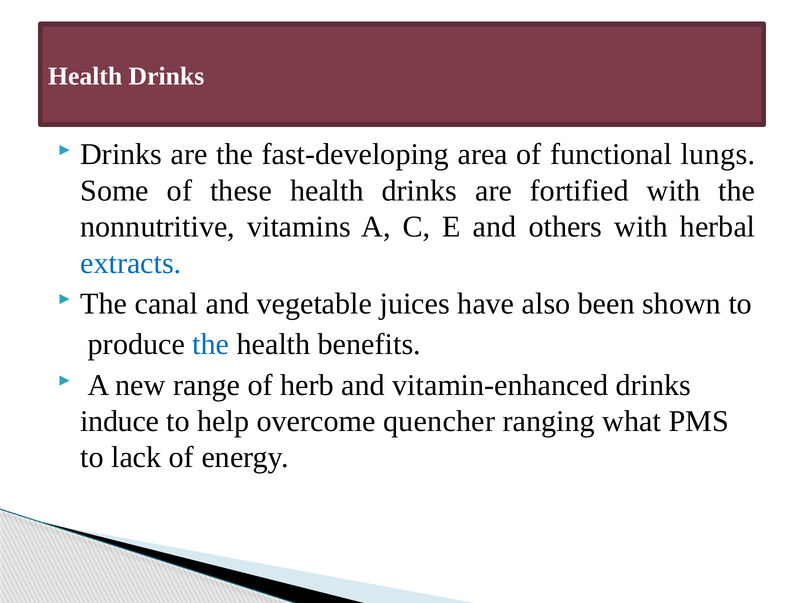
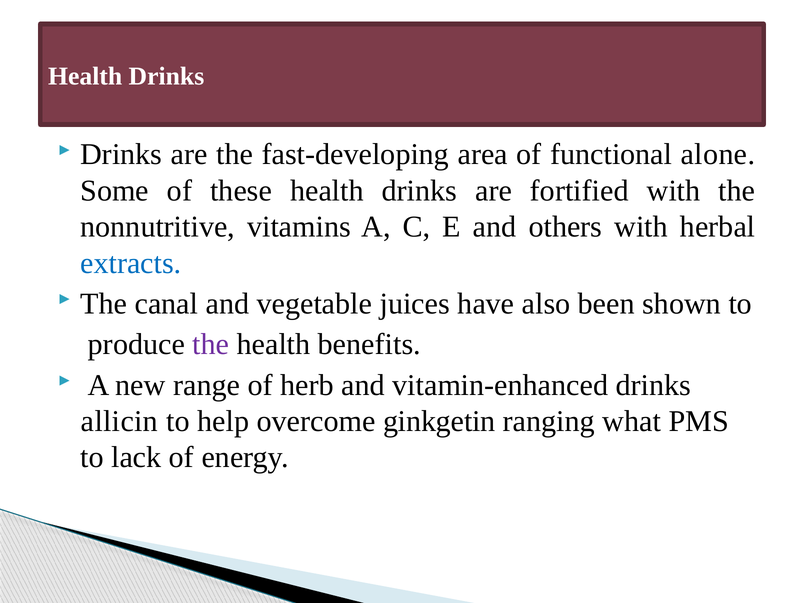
lungs: lungs -> alone
the at (211, 344) colour: blue -> purple
induce: induce -> allicin
quencher: quencher -> ginkgetin
